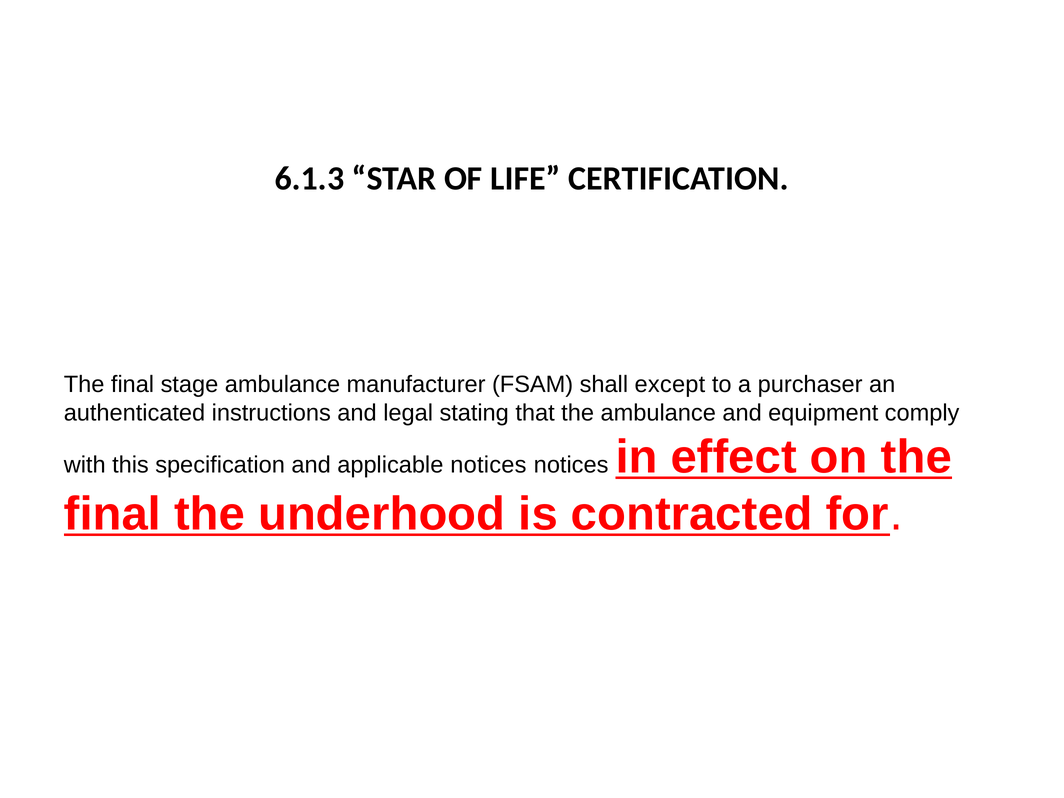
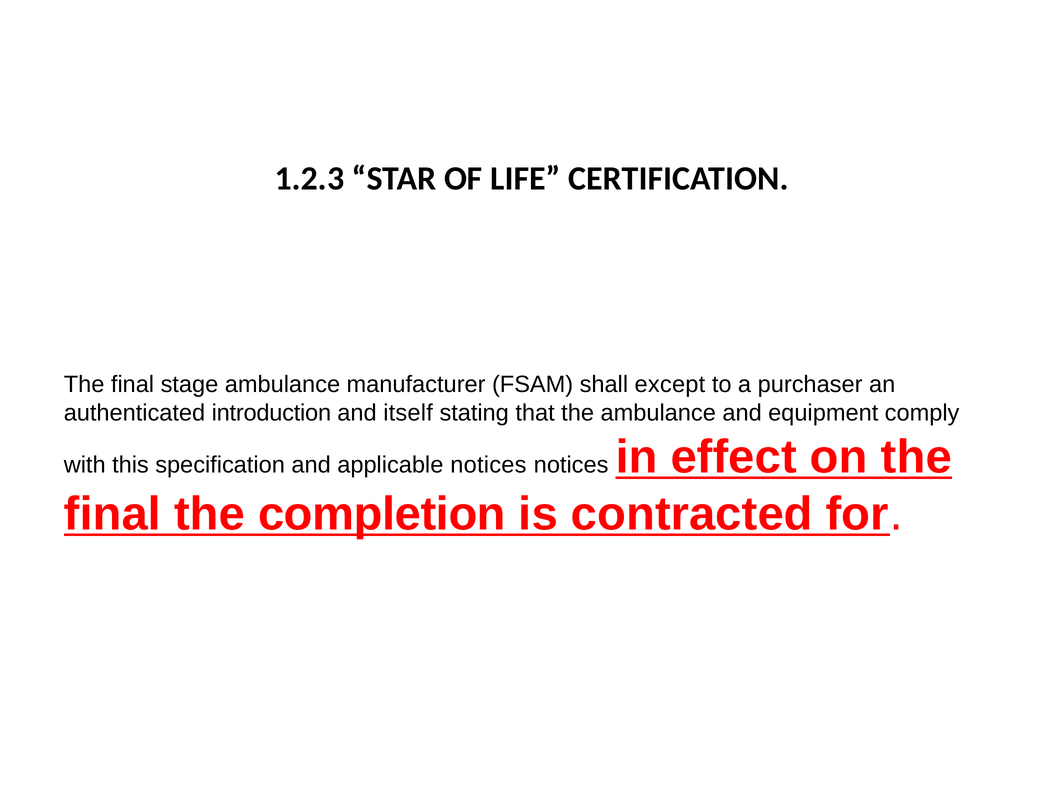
6.1.3: 6.1.3 -> 1.2.3
instructions: instructions -> introduction
legal: legal -> itself
underhood: underhood -> completion
